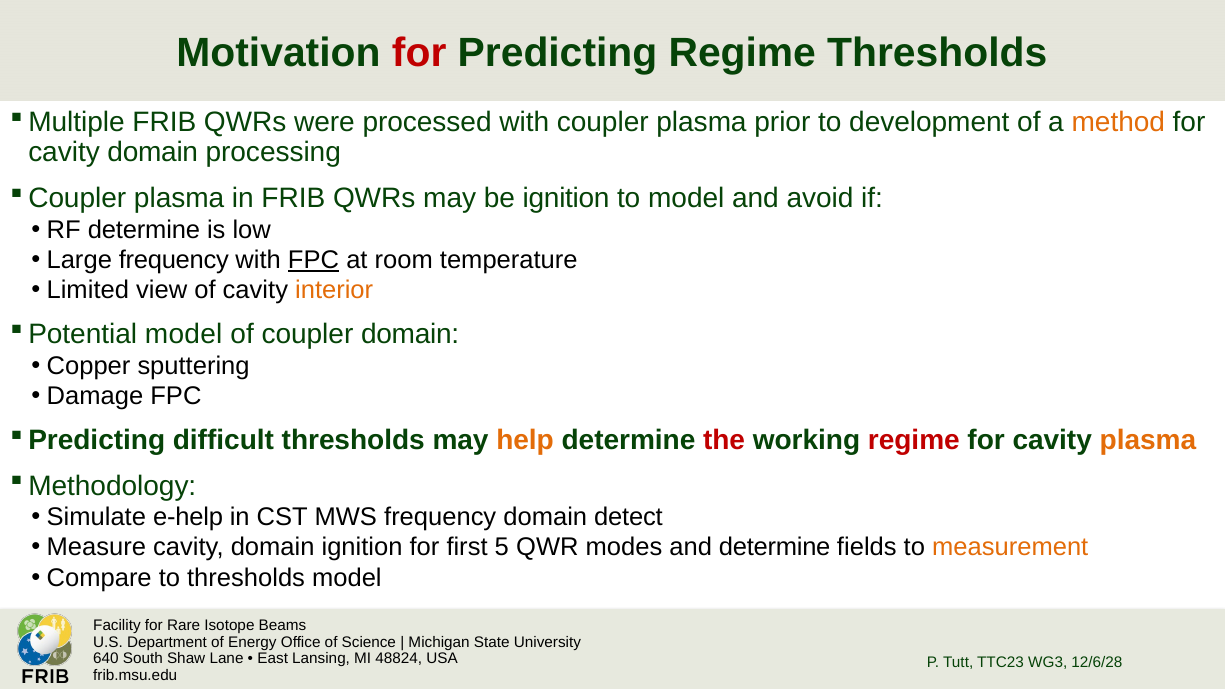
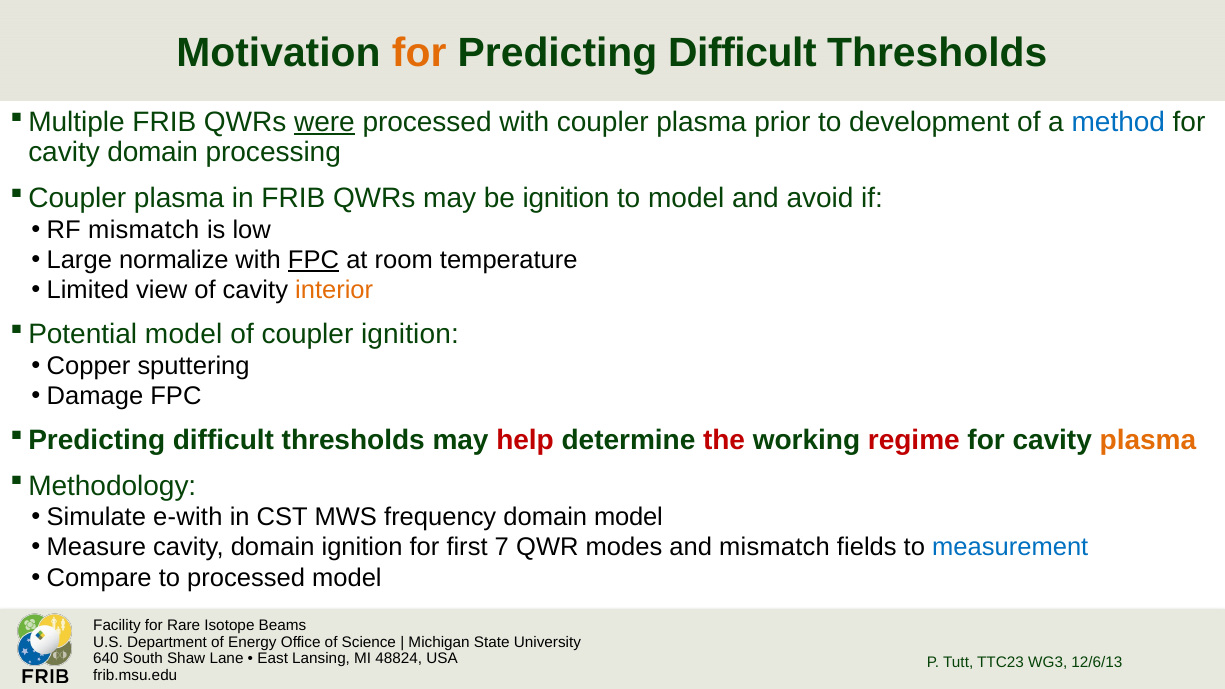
for at (419, 53) colour: red -> orange
Predicting Regime: Regime -> Difficult
were underline: none -> present
method colour: orange -> blue
RF determine: determine -> mismatch
Large frequency: frequency -> normalize
coupler domain: domain -> ignition
help colour: orange -> red
e-help: e-help -> e-with
domain detect: detect -> model
5: 5 -> 7
and determine: determine -> mismatch
measurement colour: orange -> blue
to thresholds: thresholds -> processed
12/6/28: 12/6/28 -> 12/6/13
